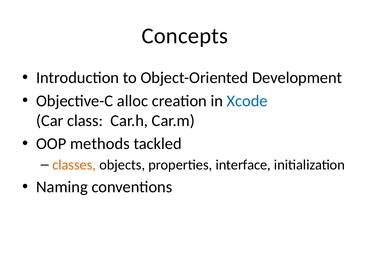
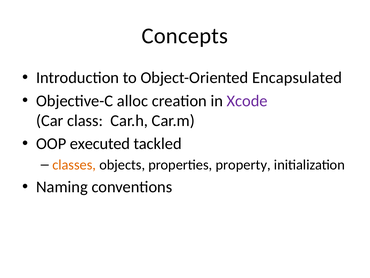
Development: Development -> Encapsulated
Xcode colour: blue -> purple
methods: methods -> executed
interface: interface -> property
